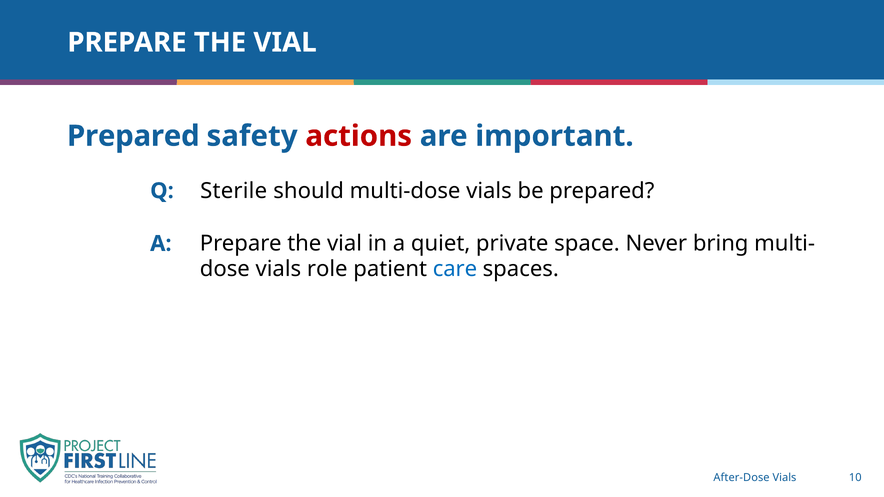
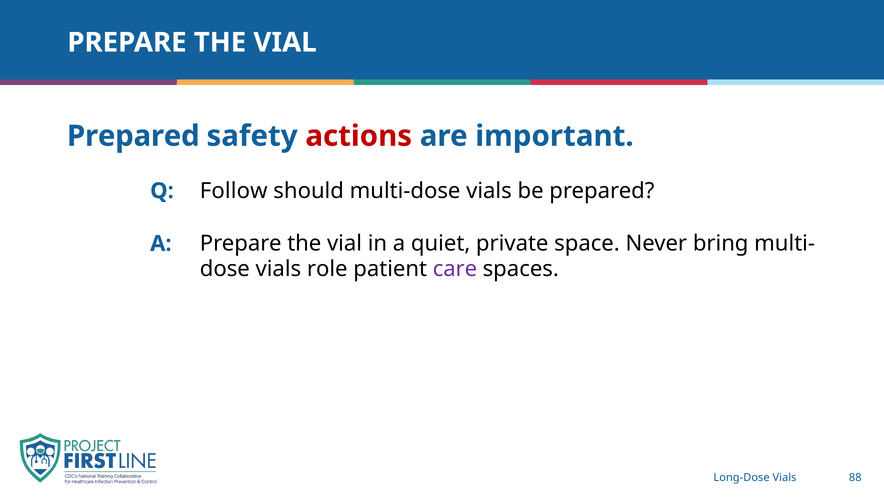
Sterile: Sterile -> Follow
care colour: blue -> purple
After-Dose: After-Dose -> Long-Dose
10: 10 -> 88
